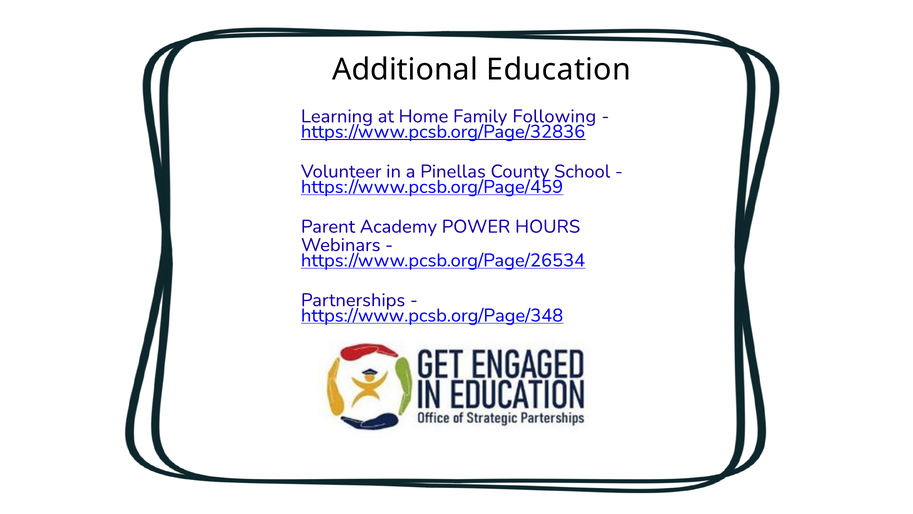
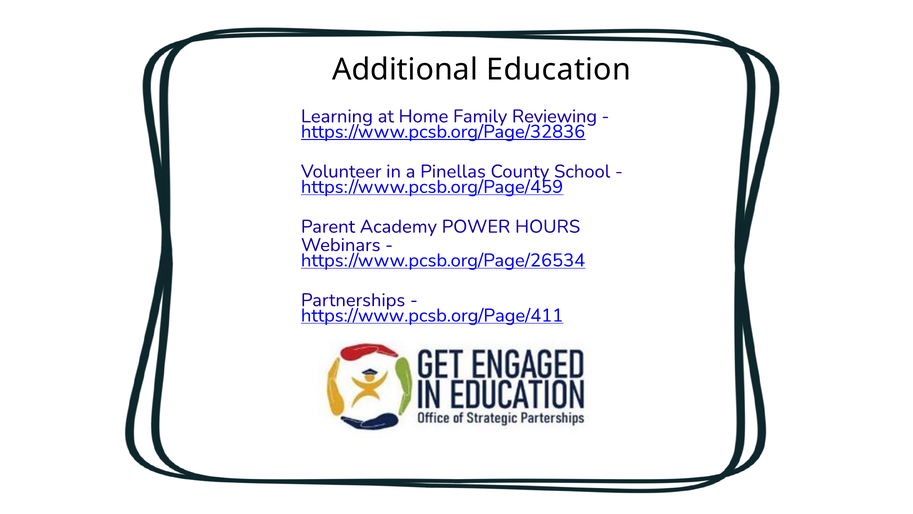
Following: Following -> Reviewing
https://www.pcsb.org/Page/348: https://www.pcsb.org/Page/348 -> https://www.pcsb.org/Page/411
